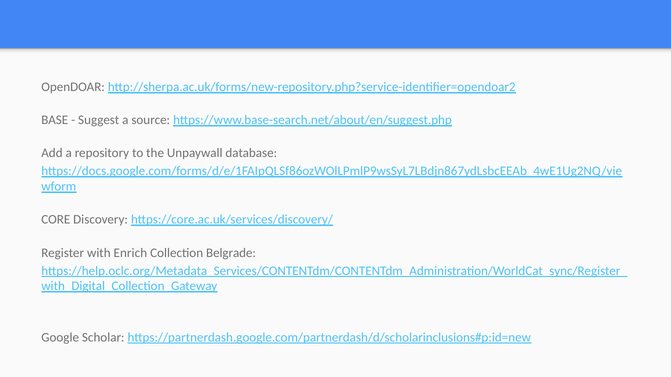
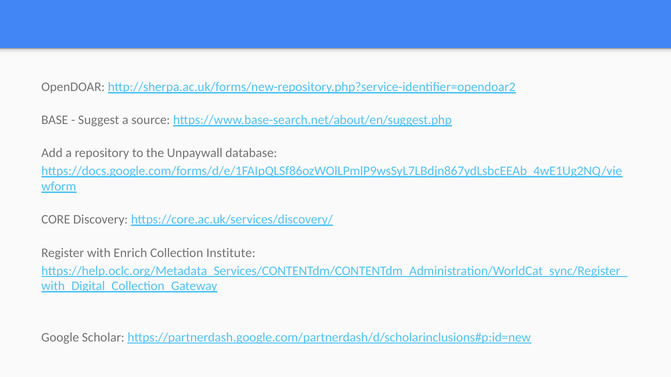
Belgrade: Belgrade -> Institute
